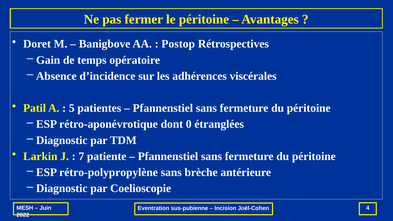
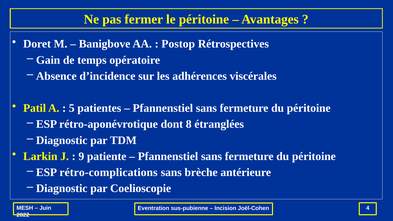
0: 0 -> 8
7: 7 -> 9
rétro-polypropylène: rétro-polypropylène -> rétro-complications
